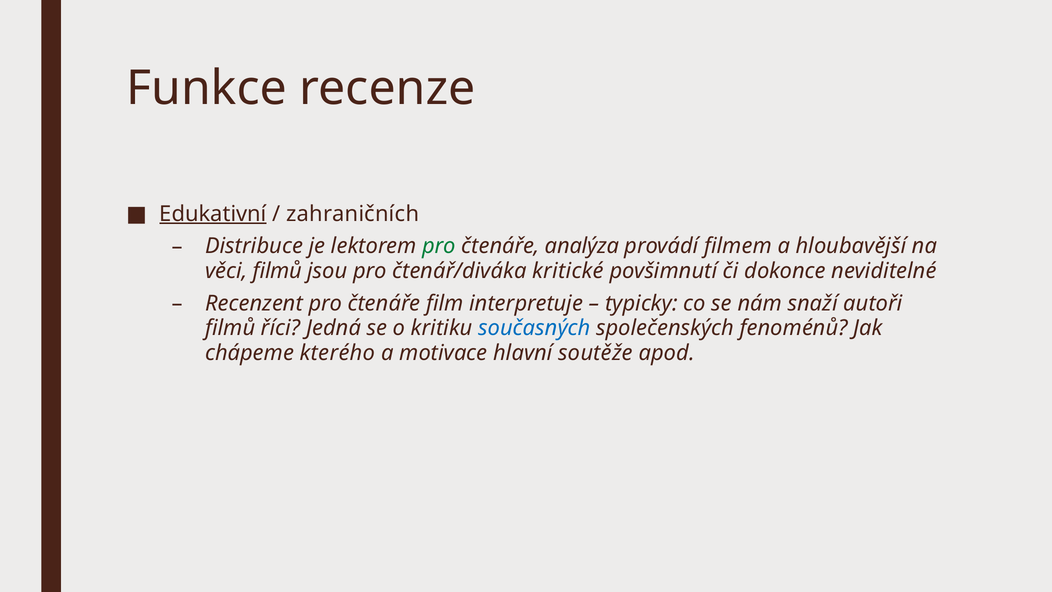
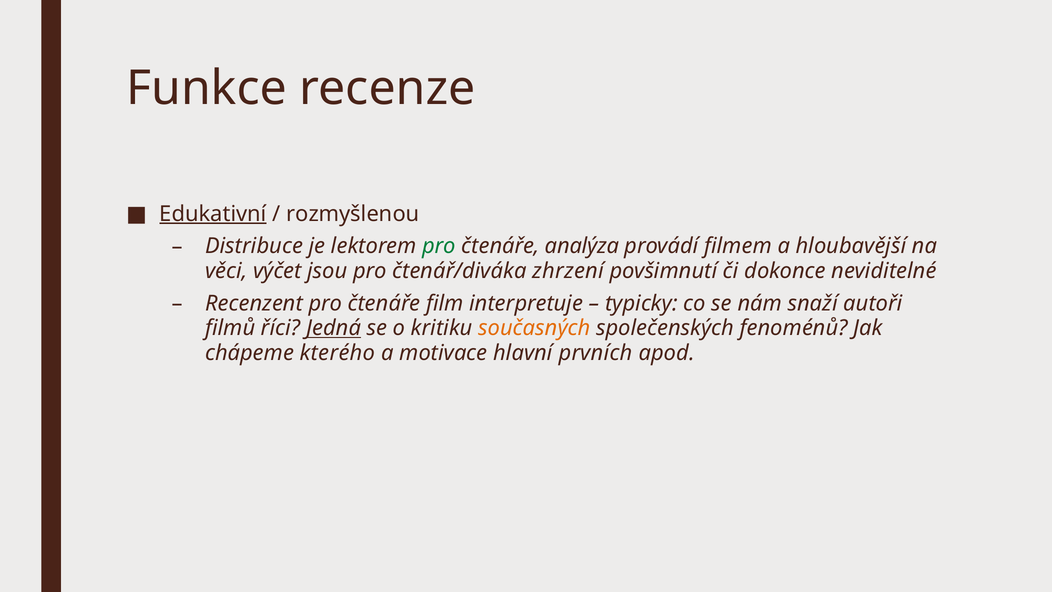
zahraničních: zahraničních -> rozmyšlenou
věci filmů: filmů -> výčet
kritické: kritické -> zhrzení
Jedná underline: none -> present
současných colour: blue -> orange
soutěže: soutěže -> prvních
